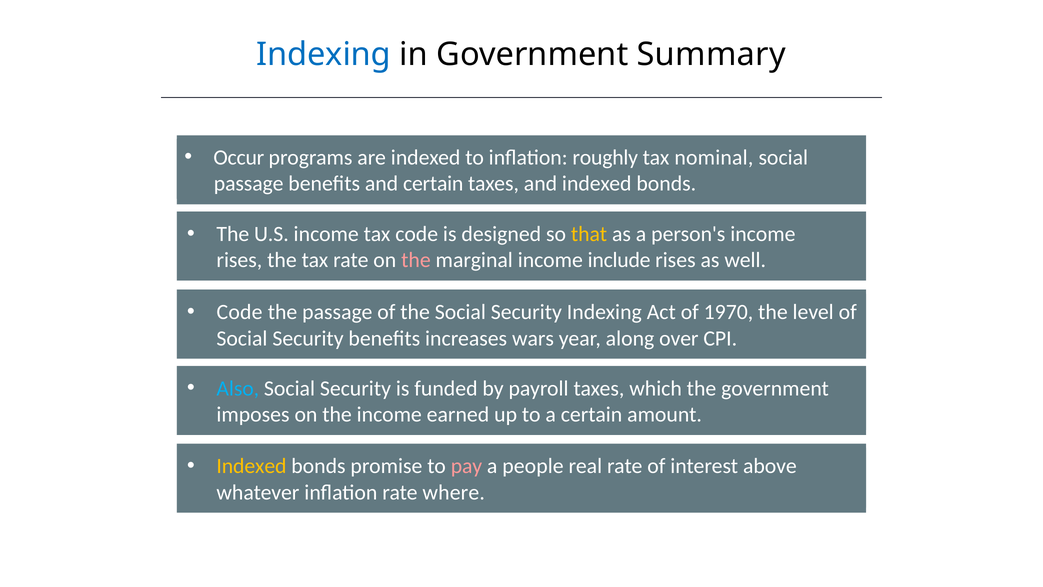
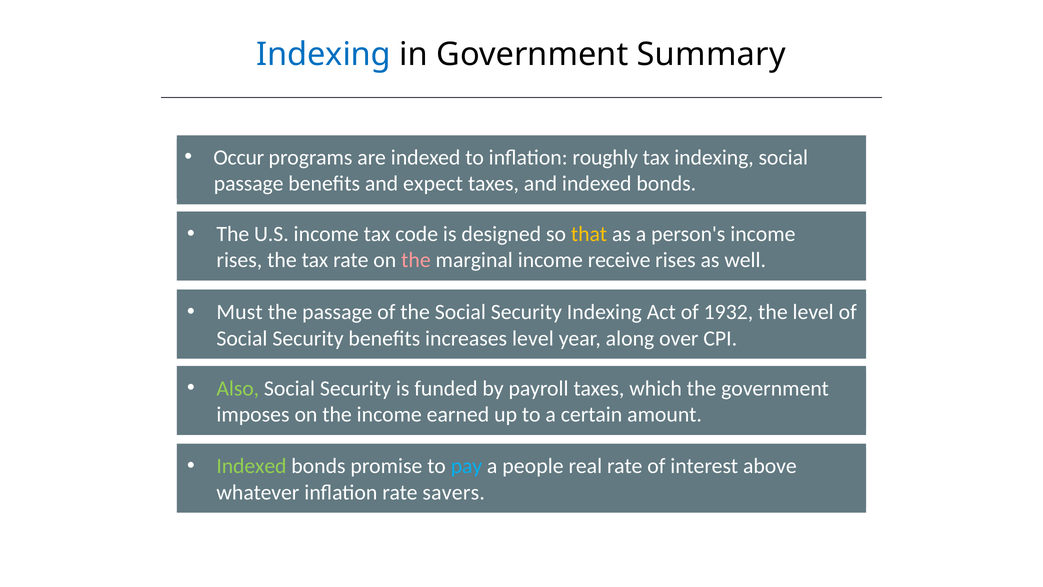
tax nominal: nominal -> indexing
and certain: certain -> expect
include: include -> receive
Code at (240, 312): Code -> Must
1970: 1970 -> 1932
increases wars: wars -> level
Also colour: light blue -> light green
Indexed at (252, 466) colour: yellow -> light green
pay colour: pink -> light blue
where: where -> savers
